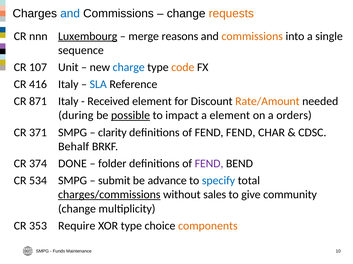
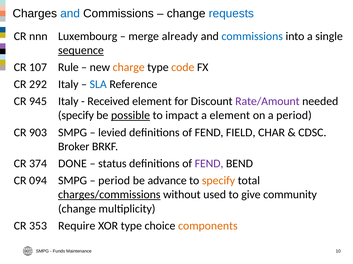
requests colour: orange -> blue
Luxembourg underline: present -> none
reasons: reasons -> already
commissions at (252, 36) colour: orange -> blue
sequence underline: none -> present
Unit: Unit -> Rule
charge colour: blue -> orange
416: 416 -> 292
871: 871 -> 945
Rate/Amount colour: orange -> purple
during at (76, 116): during -> specify
a orders: orders -> period
371: 371 -> 903
clarity: clarity -> levied
FEND FEND: FEND -> FIELD
Behalf: Behalf -> Broker
folder: folder -> status
534: 534 -> 094
submit at (114, 181): submit -> period
specify at (219, 181) colour: blue -> orange
sales: sales -> used
